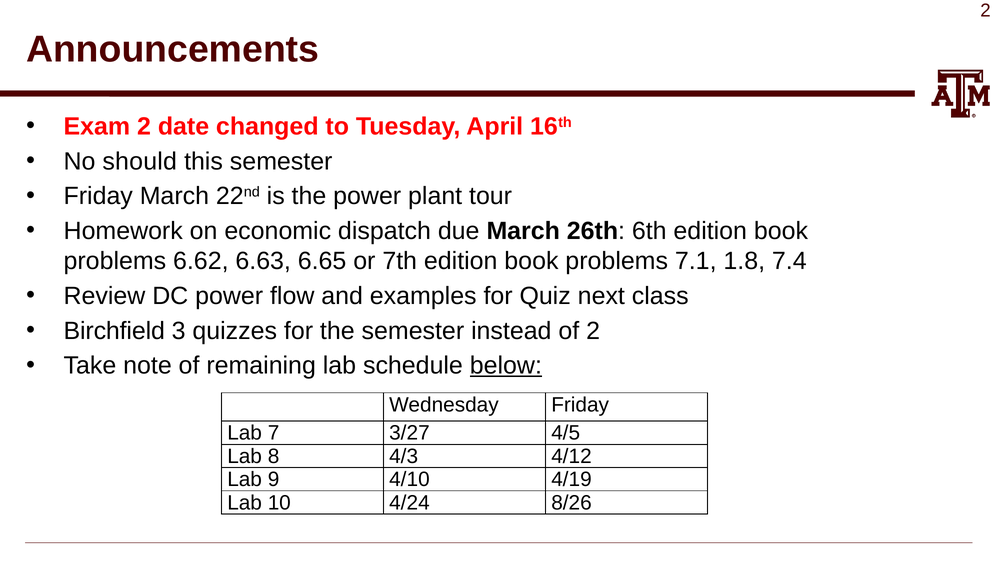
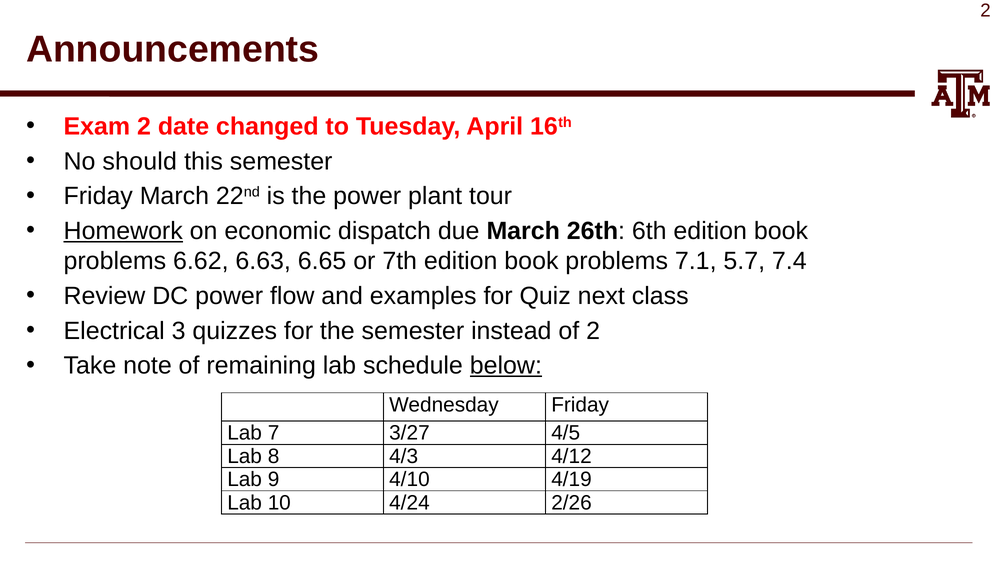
Homework underline: none -> present
1.8: 1.8 -> 5.7
Birchfield: Birchfield -> Electrical
8/26: 8/26 -> 2/26
